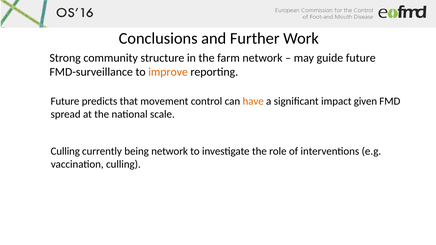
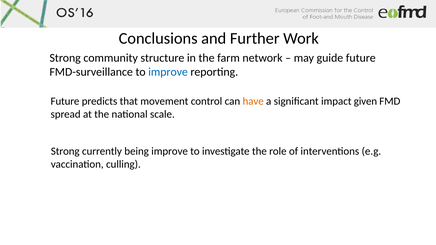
improve at (168, 72) colour: orange -> blue
Culling at (65, 151): Culling -> Strong
being network: network -> improve
